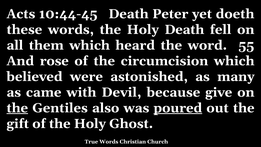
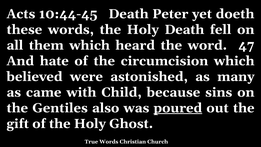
55: 55 -> 47
rose: rose -> hate
Devil: Devil -> Child
give: give -> sins
the at (17, 108) underline: present -> none
